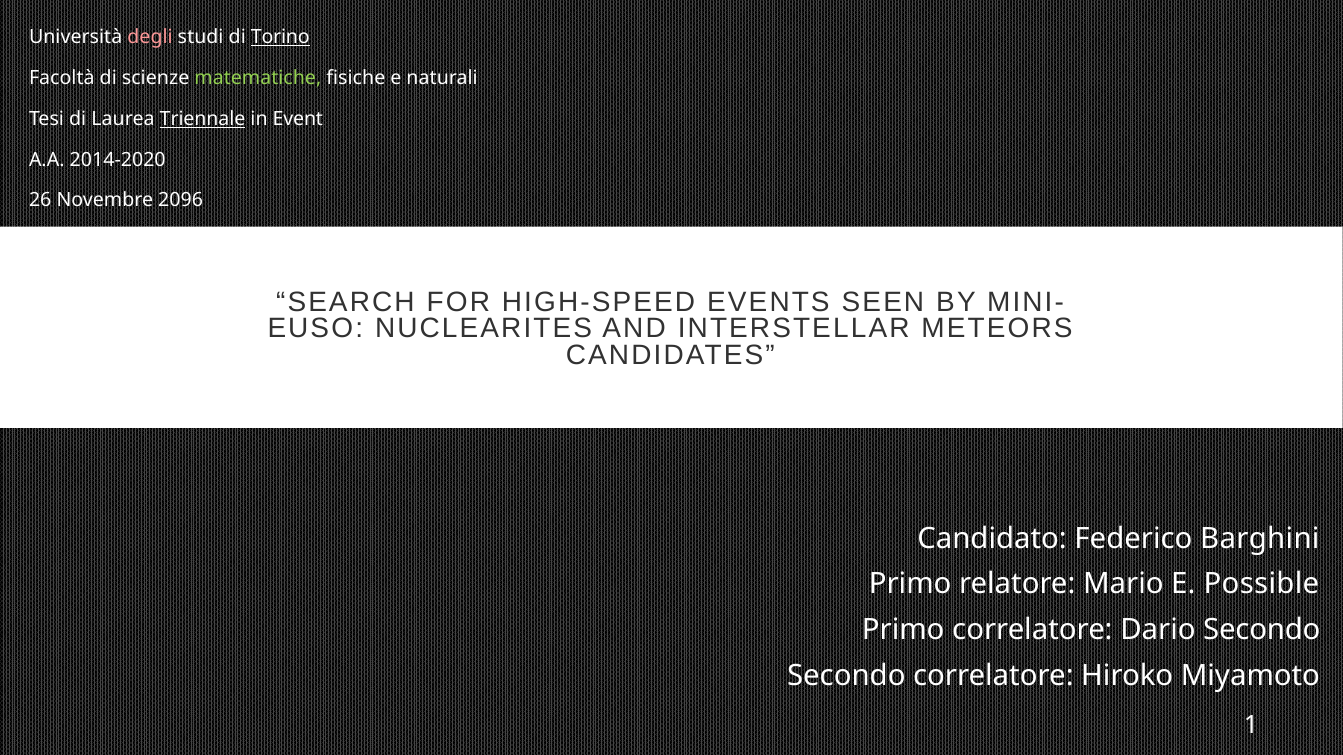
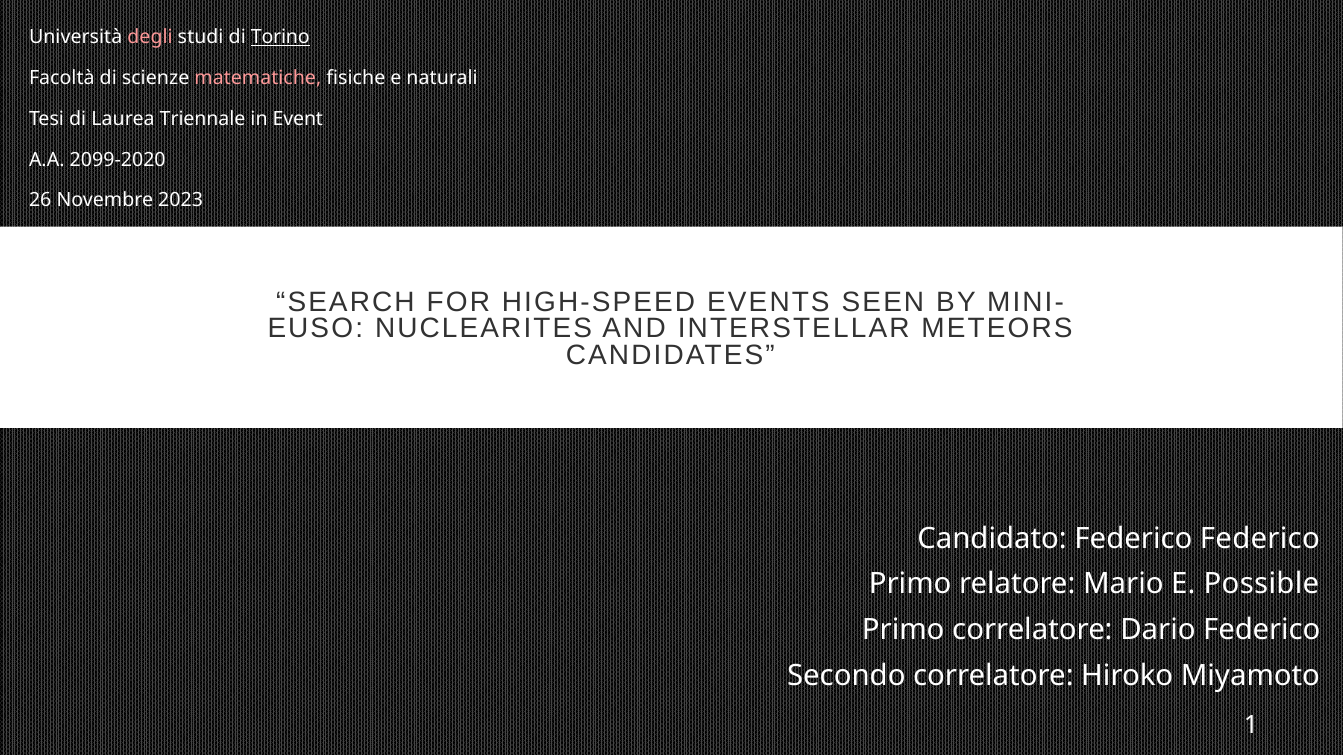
matematiche colour: light green -> pink
Triennale underline: present -> none
2014-2020: 2014-2020 -> 2099-2020
2096: 2096 -> 2023
Federico Barghini: Barghini -> Federico
Dario Secondo: Secondo -> Federico
